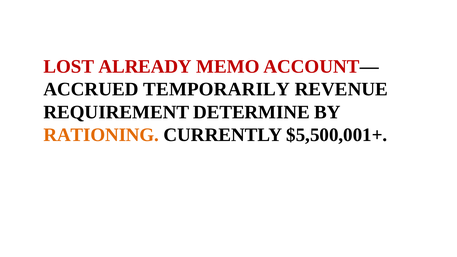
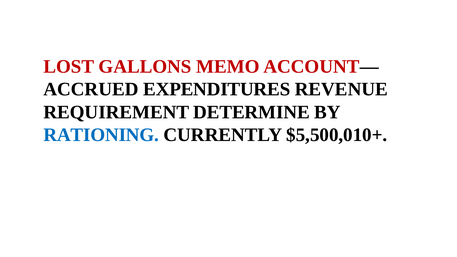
ALREADY: ALREADY -> GALLONS
TEMPORARILY: TEMPORARILY -> EXPENDITURES
RATIONING colour: orange -> blue
$5,500,001+: $5,500,001+ -> $5,500,010+
